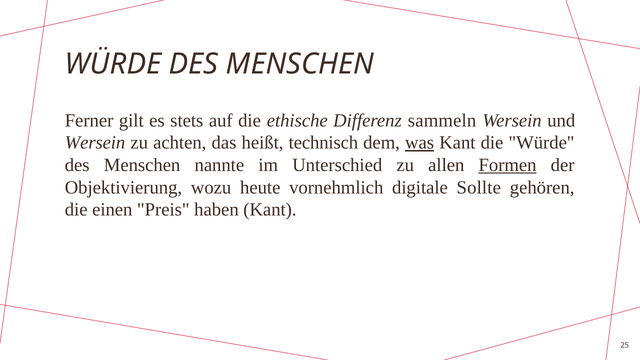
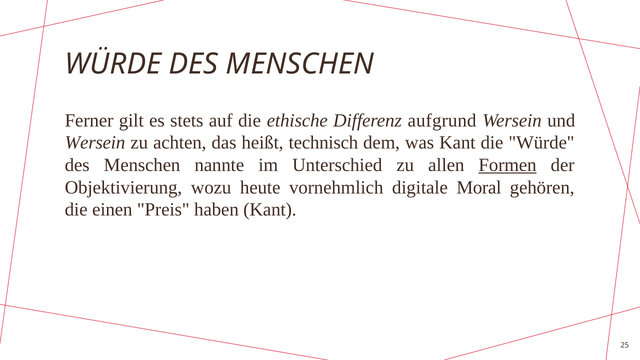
sammeln: sammeln -> aufgrund
was underline: present -> none
Sollte: Sollte -> Moral
